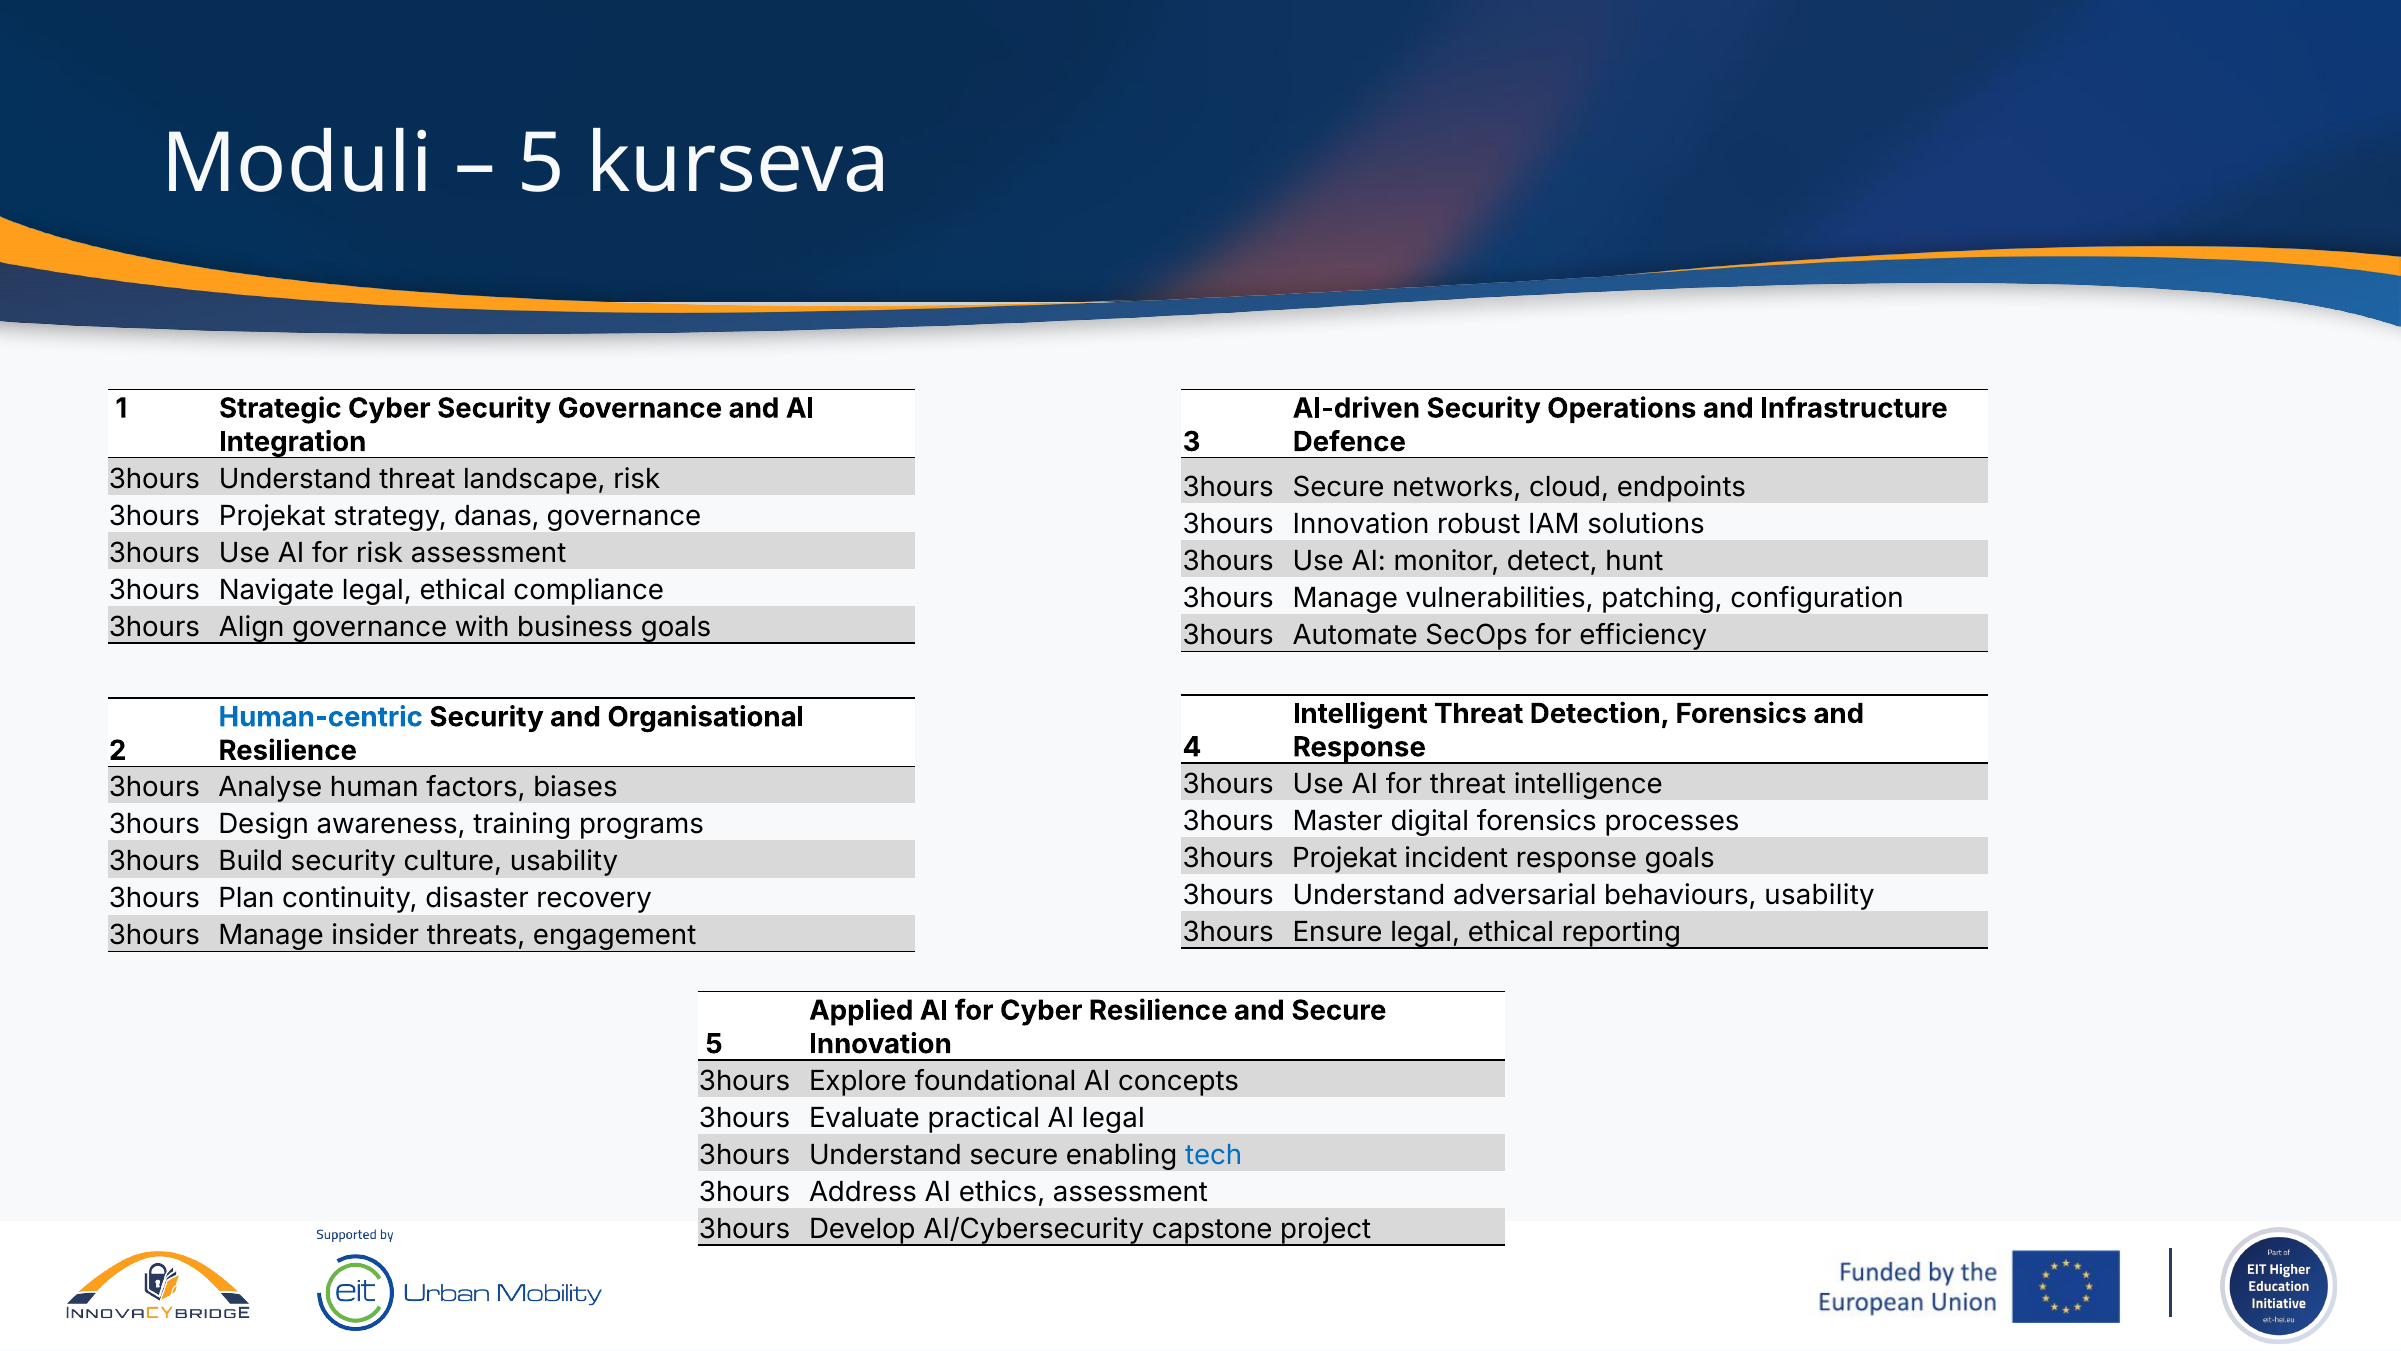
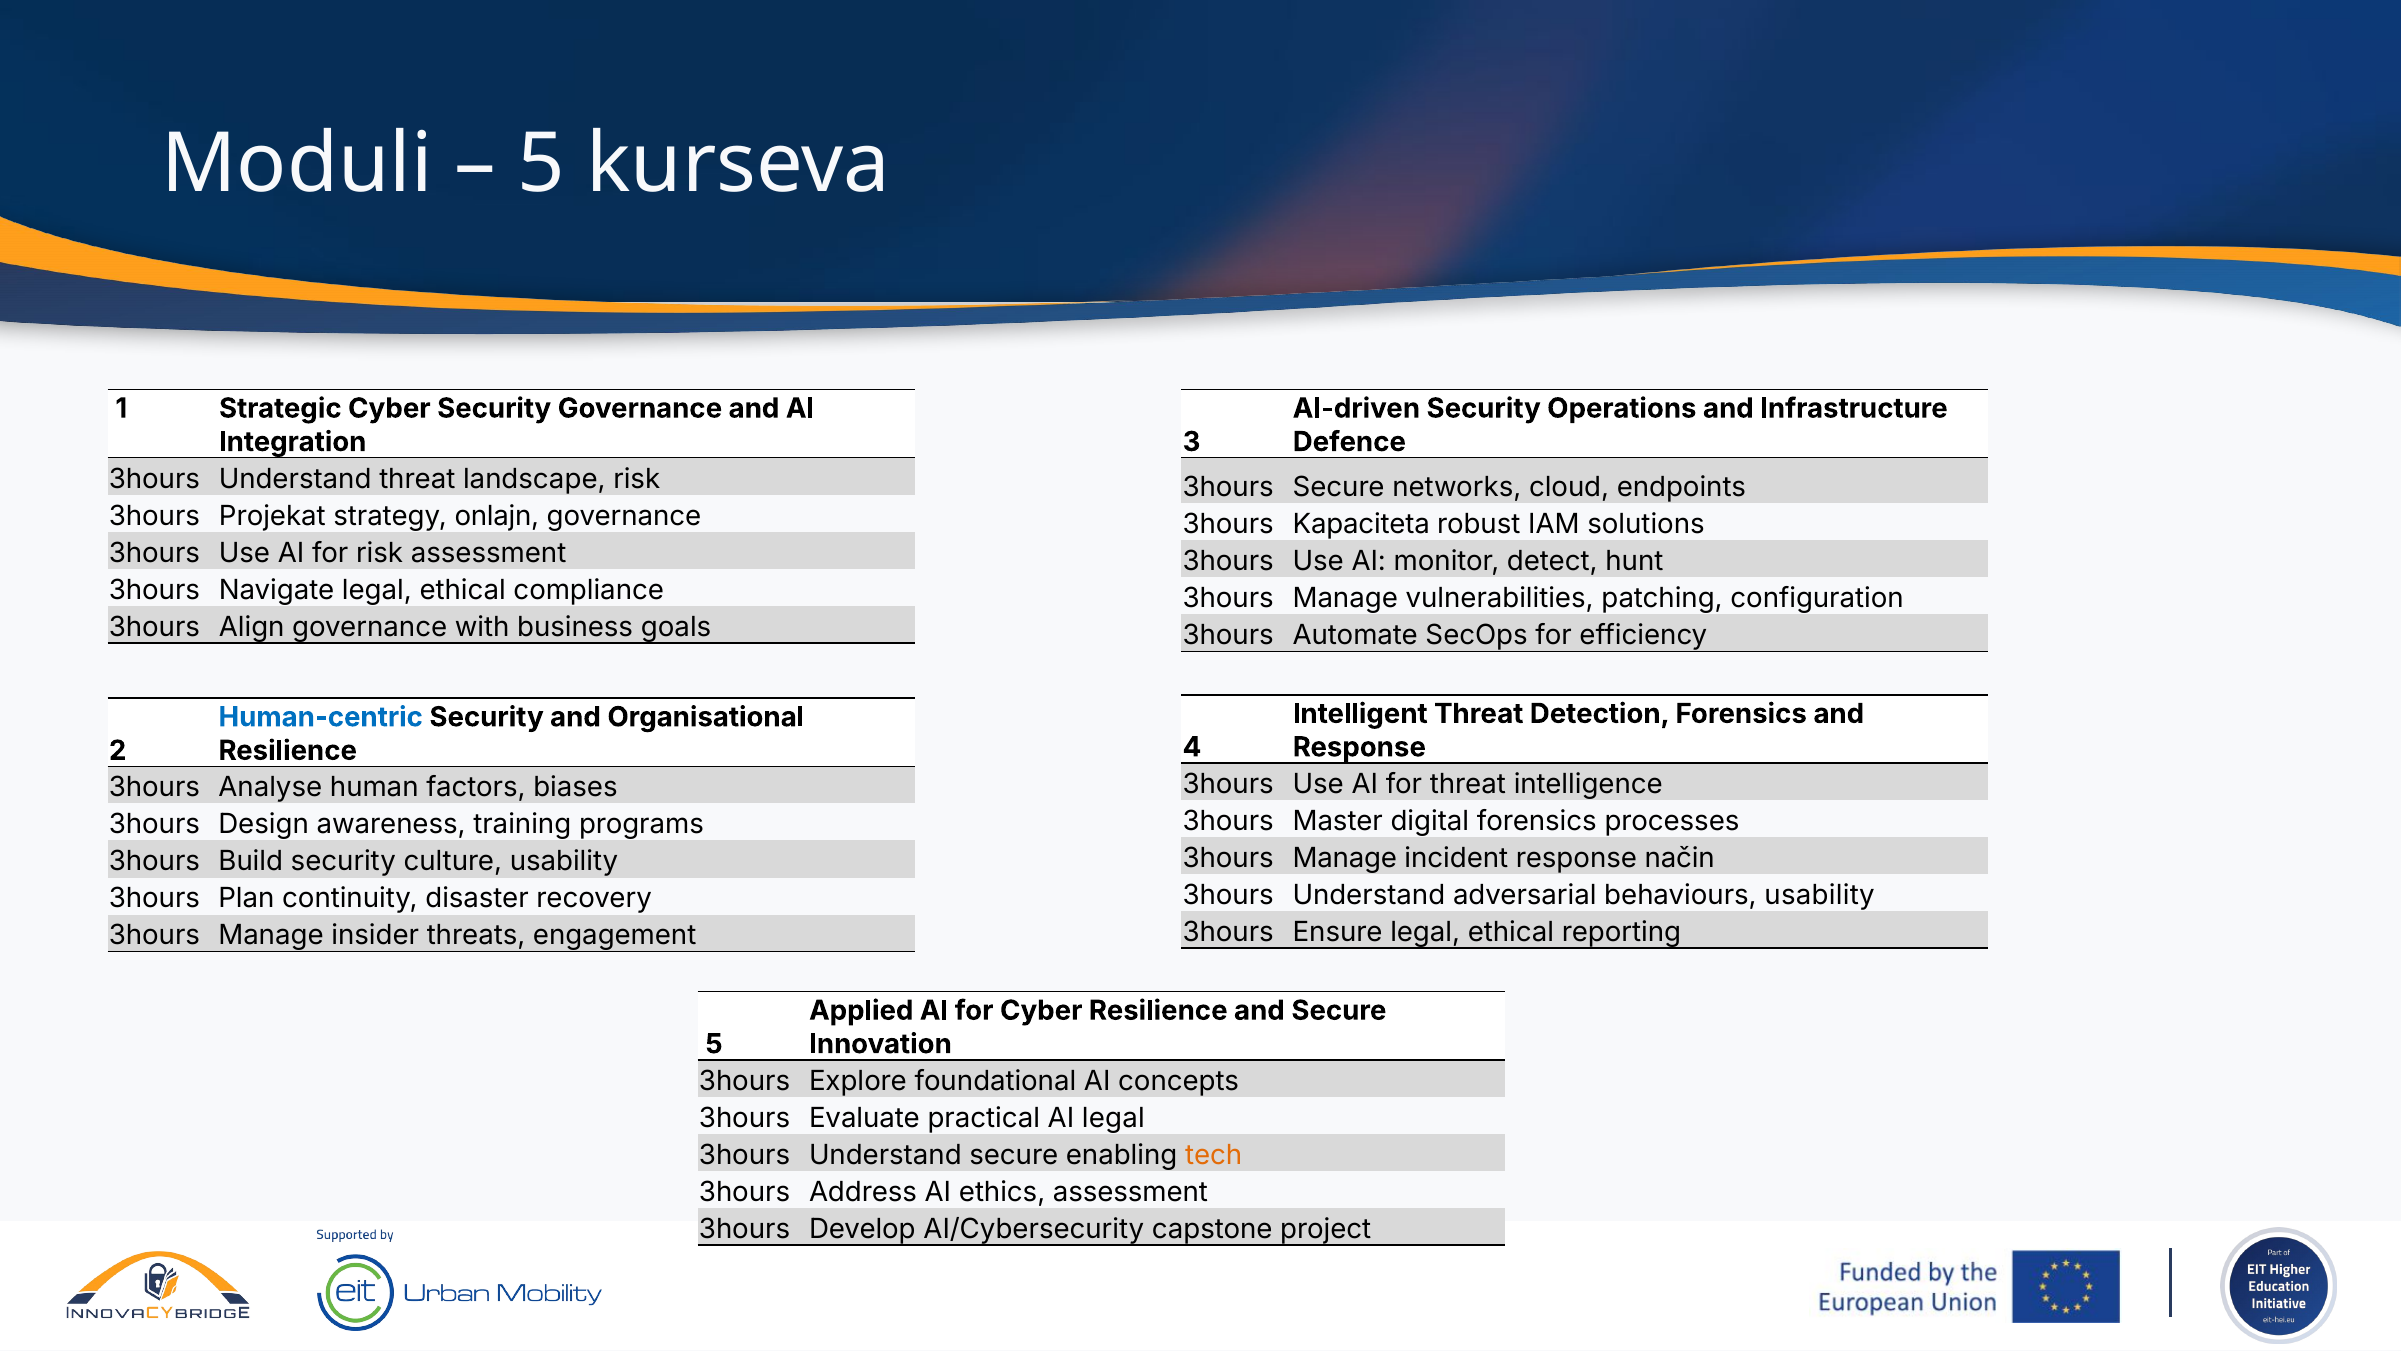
danas: danas -> onlajn
3hours Innovation: Innovation -> Kapaciteta
Projekat at (1345, 858): Projekat -> Manage
response goals: goals -> način
tech colour: blue -> orange
